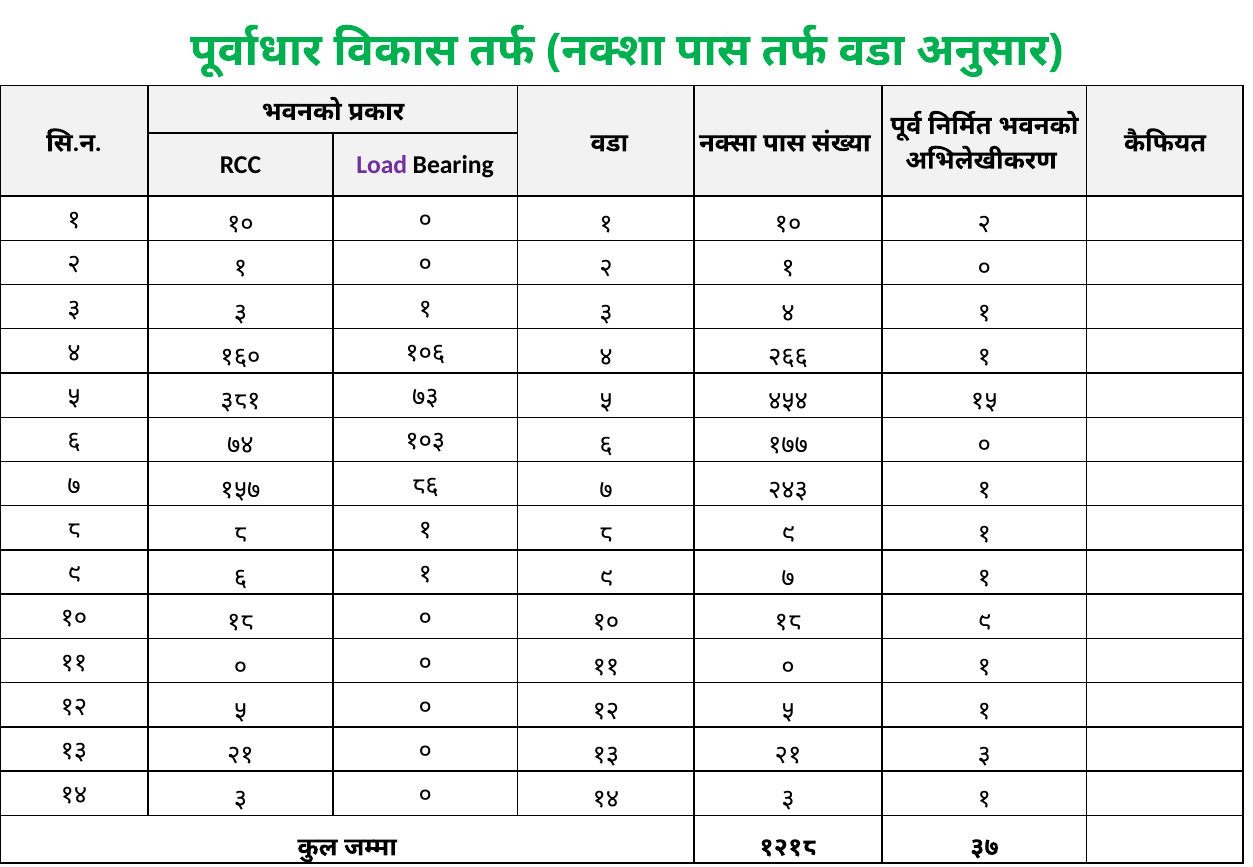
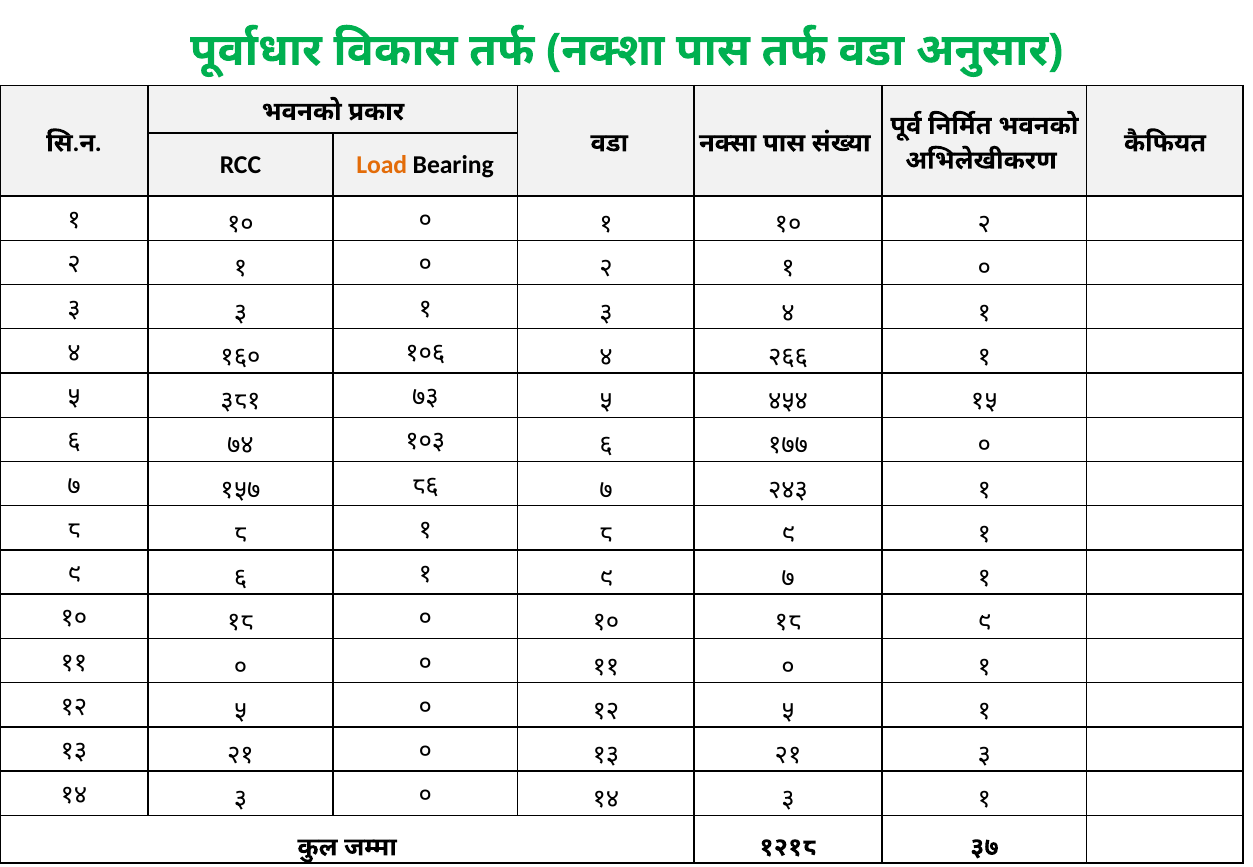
Load colour: purple -> orange
